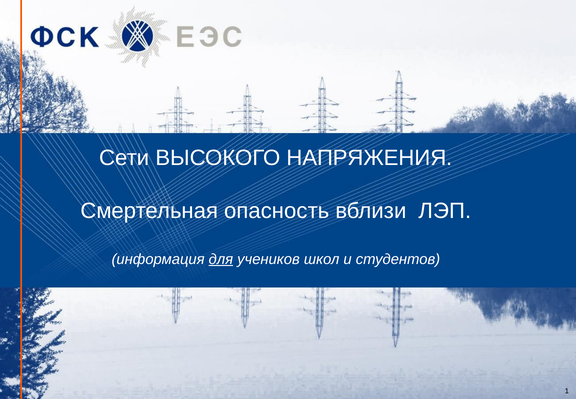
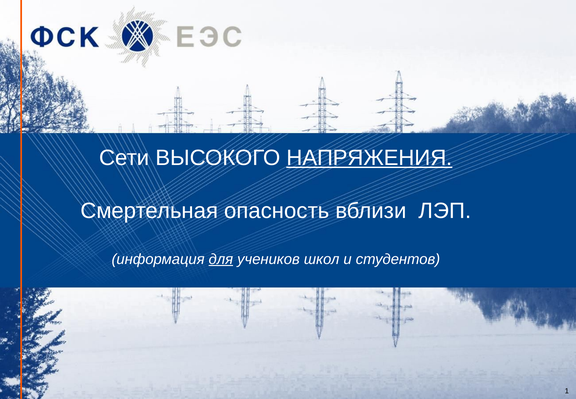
НАПРЯЖЕНИЯ underline: none -> present
